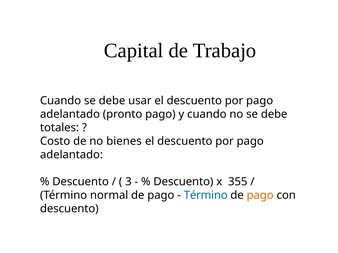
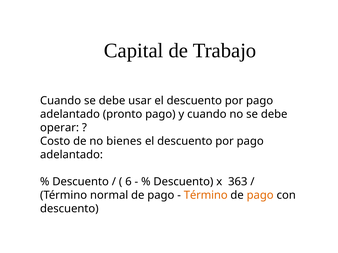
totales: totales -> operar
3: 3 -> 6
355: 355 -> 363
Término at (206, 196) colour: blue -> orange
